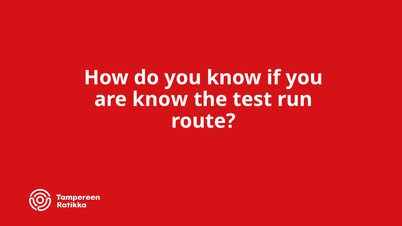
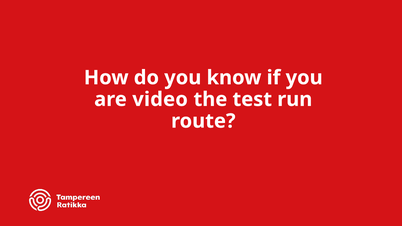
are know: know -> video
